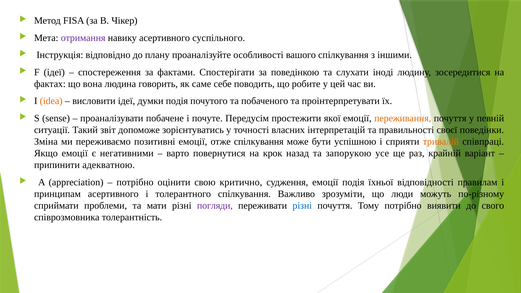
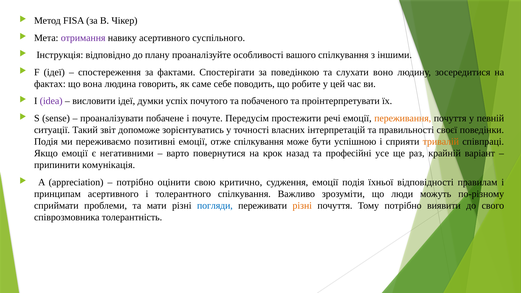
іноді: іноді -> воно
idea colour: orange -> purple
думки подія: подія -> успіх
якої: якої -> речі
Зміна at (46, 142): Зміна -> Подія
запорукою: запорукою -> професійні
адекватною: адекватною -> комунікація
погляди colour: purple -> blue
різні at (302, 206) colour: blue -> orange
